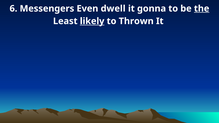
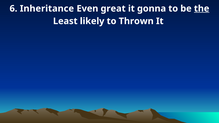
Messengers: Messengers -> Inheritance
dwell: dwell -> great
likely underline: present -> none
